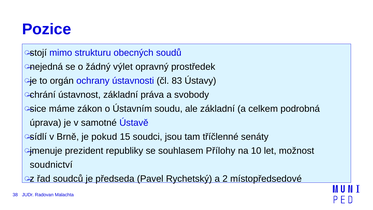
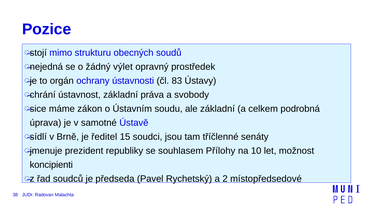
pokud: pokud -> ředitel
soudnictví: soudnictví -> koncipienti
